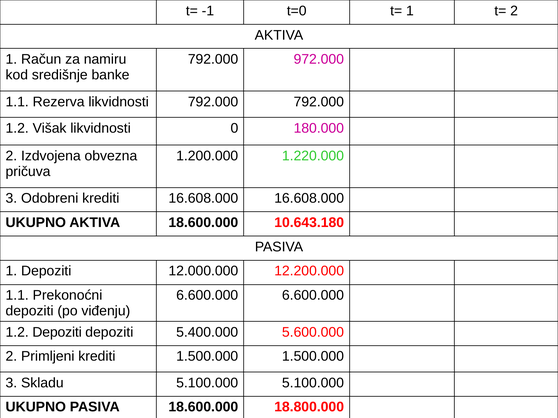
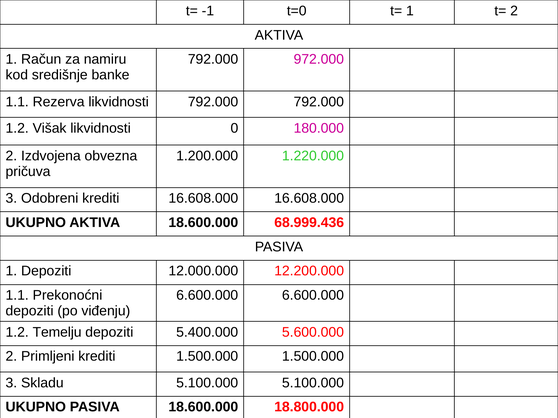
10.643.180: 10.643.180 -> 68.999.436
1.2 Depoziti: Depoziti -> Temelju
